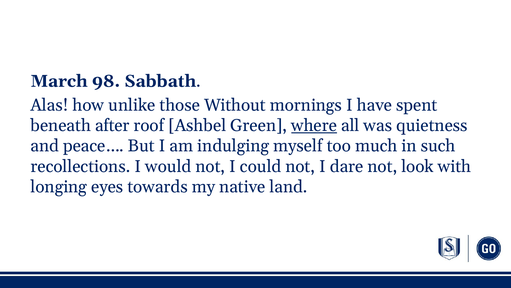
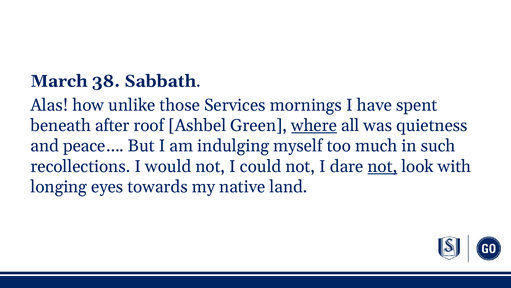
98: 98 -> 38
Without: Without -> Services
not at (382, 166) underline: none -> present
